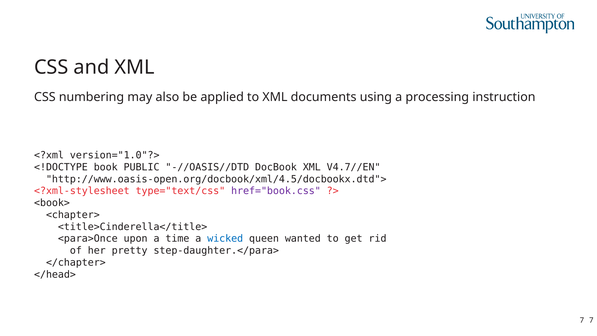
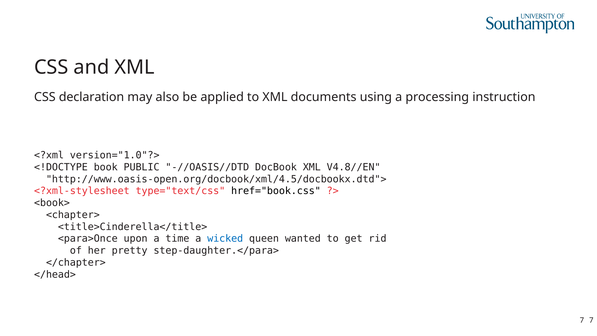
numbering: numbering -> declaration
V4.7//EN: V4.7//EN -> V4.8//EN
href="book.css colour: purple -> black
